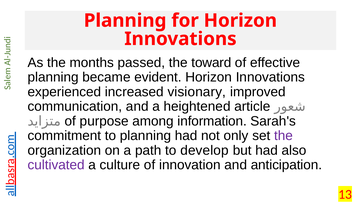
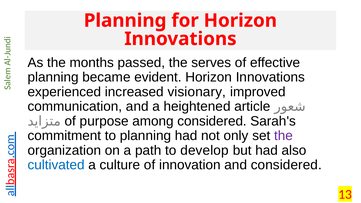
toward: toward -> serves
among information: information -> considered
cultivated colour: purple -> blue
and anticipation: anticipation -> considered
